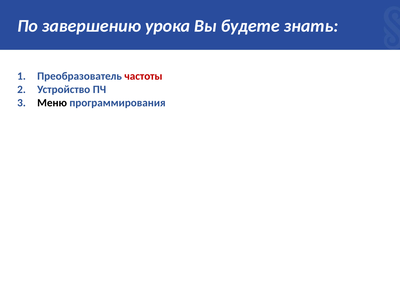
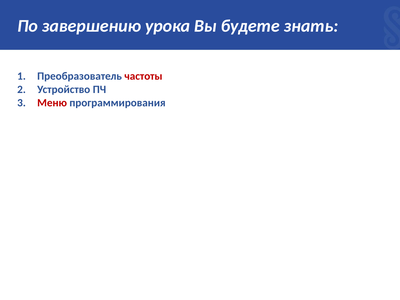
Меню colour: black -> red
